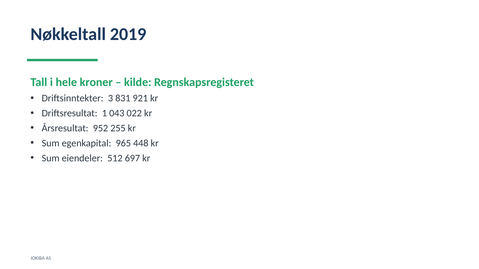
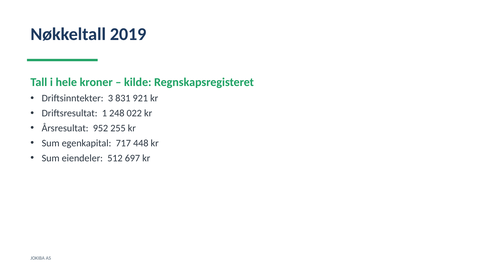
043: 043 -> 248
965: 965 -> 717
